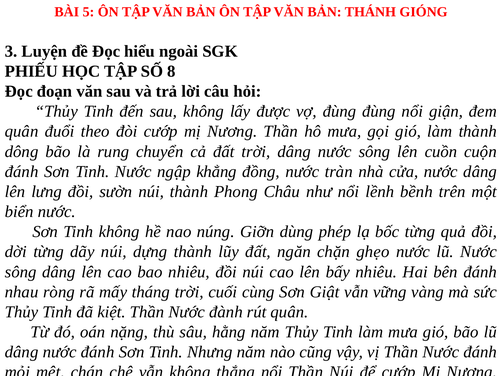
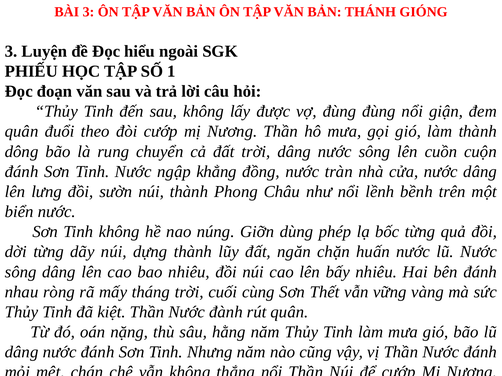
BÀI 5: 5 -> 3
SỐ 8: 8 -> 1
ghẹo: ghẹo -> huấn
Giật: Giật -> Thết
